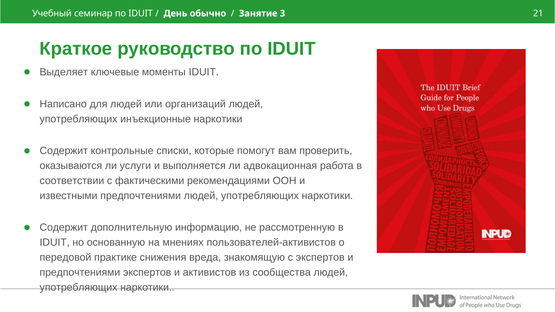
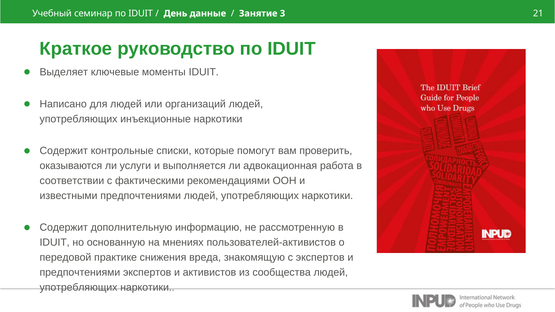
обычно: обычно -> данные
